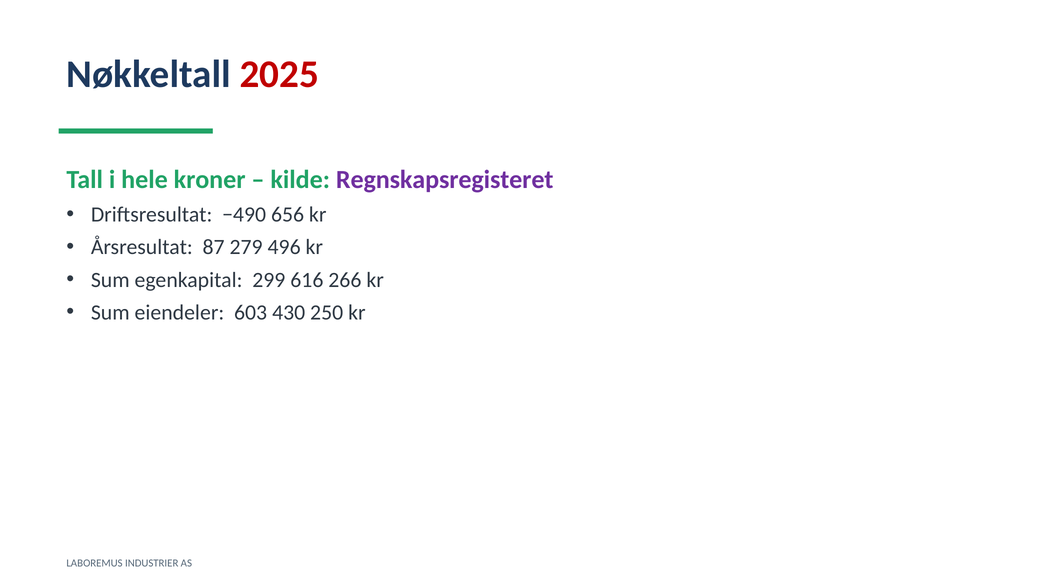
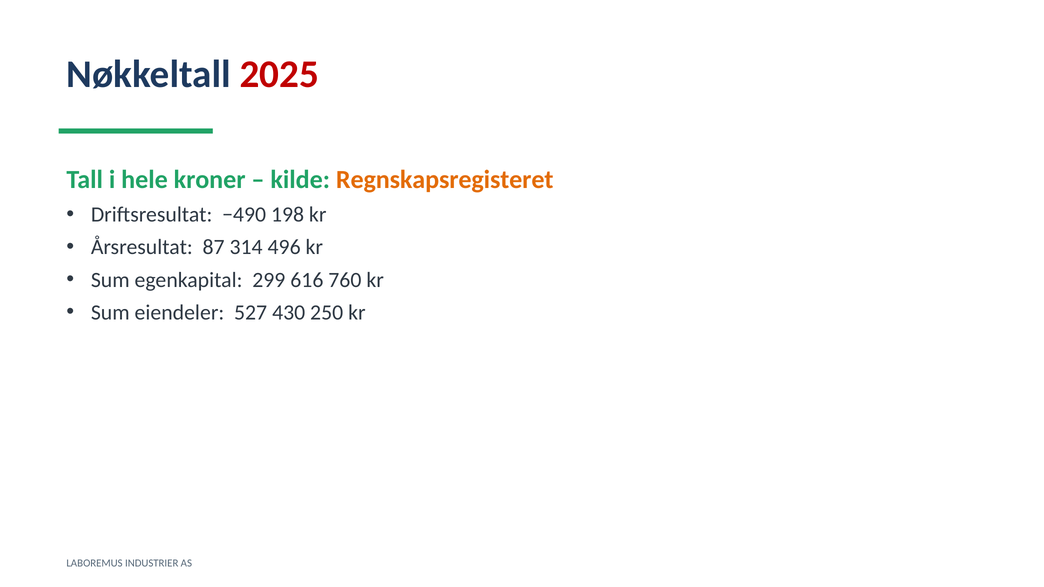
Regnskapsregisteret colour: purple -> orange
656: 656 -> 198
279: 279 -> 314
266: 266 -> 760
603: 603 -> 527
